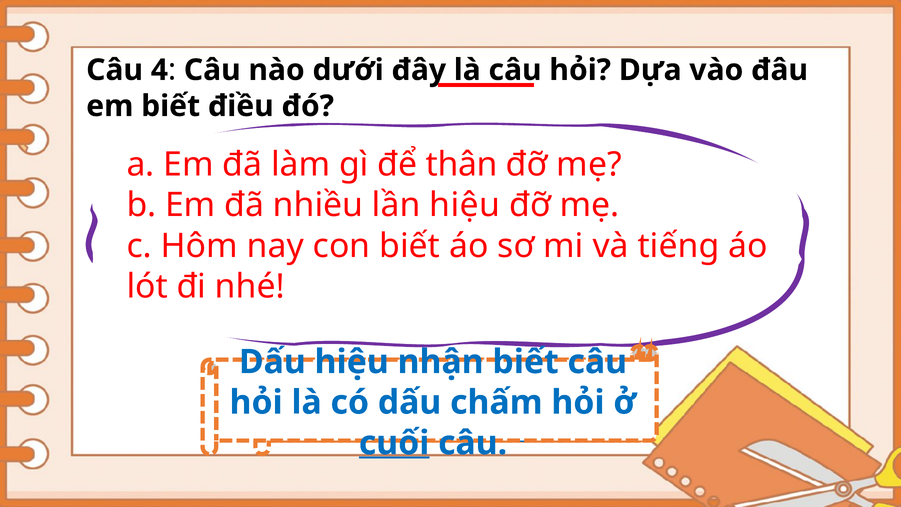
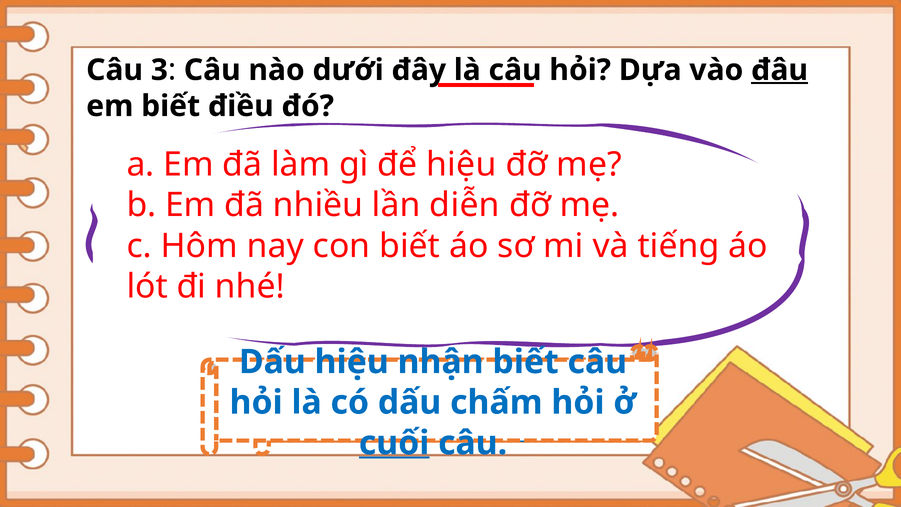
4: 4 -> 3
đâu underline: none -> present
để thân: thân -> hiệu
lần hiệu: hiệu -> diễn
